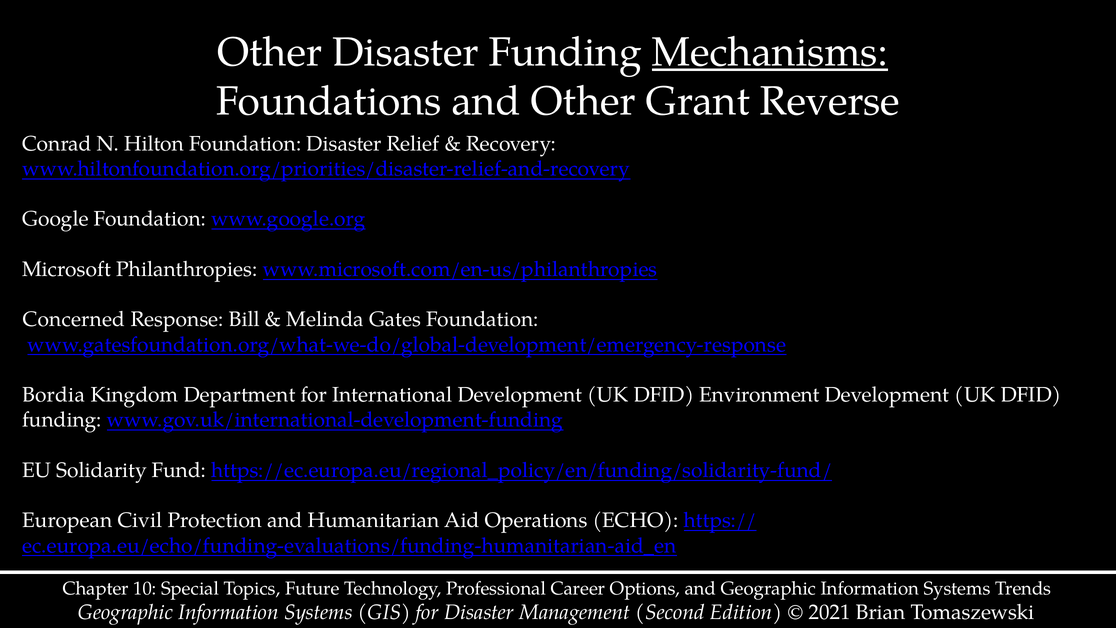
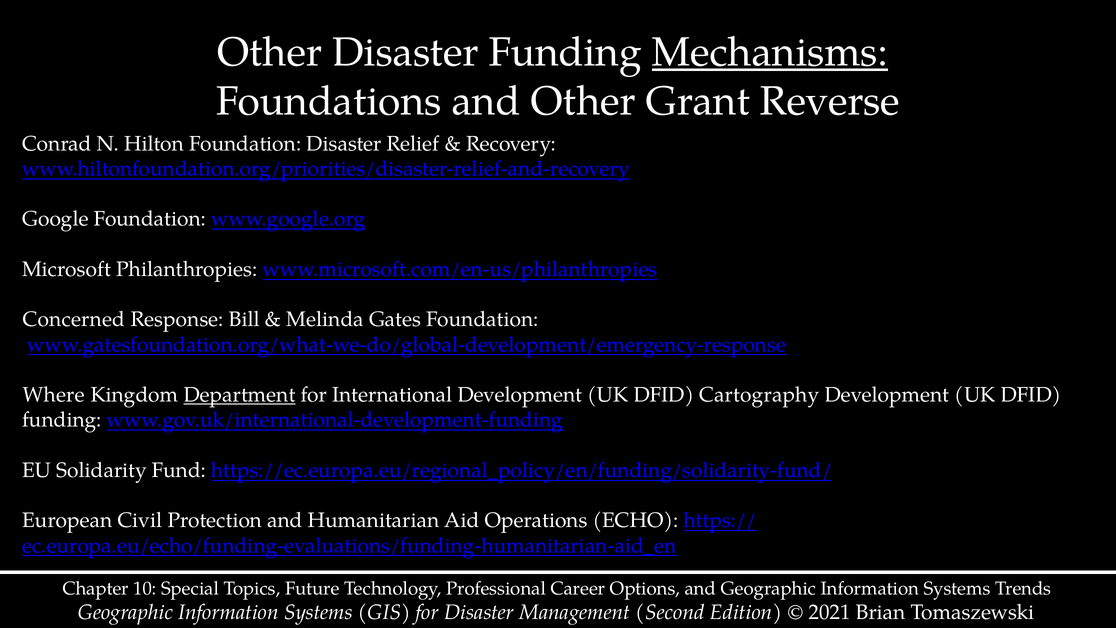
Bordia: Bordia -> Where
Department underline: none -> present
Environment: Environment -> Cartography
